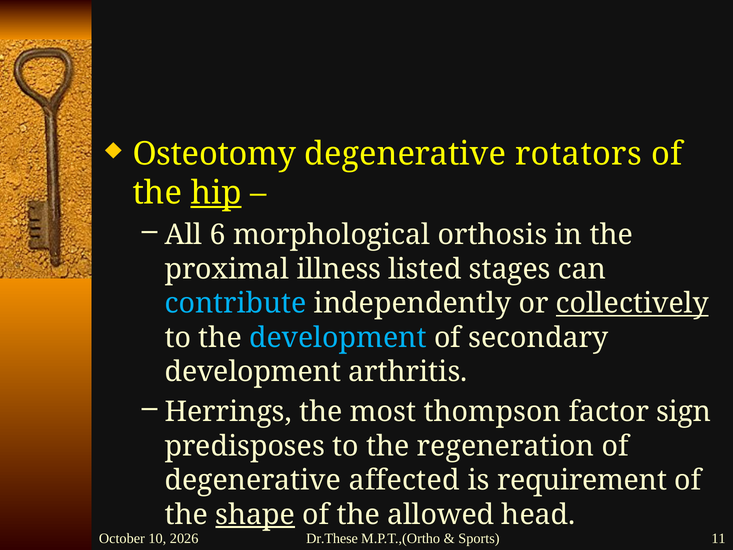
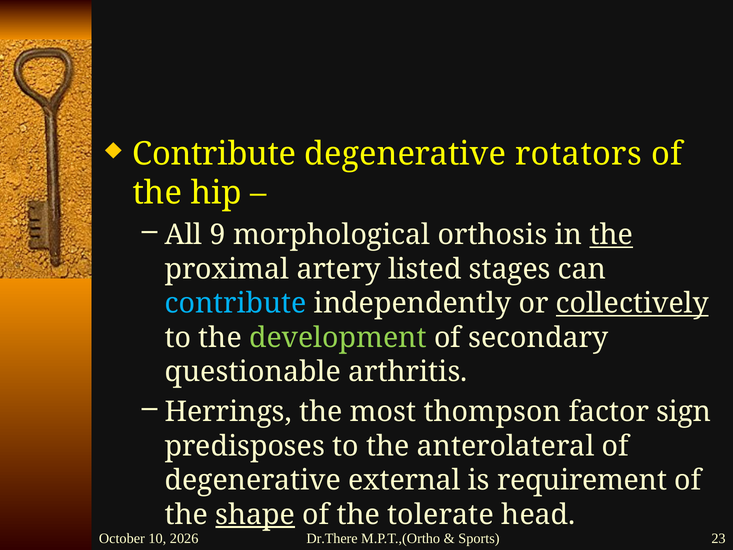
Osteotomy at (214, 154): Osteotomy -> Contribute
hip underline: present -> none
6: 6 -> 9
the at (611, 235) underline: none -> present
illness: illness -> artery
development at (338, 338) colour: light blue -> light green
development at (253, 372): development -> questionable
regeneration: regeneration -> anterolateral
affected: affected -> external
allowed: allowed -> tolerate
Dr.These: Dr.These -> Dr.There
11: 11 -> 23
